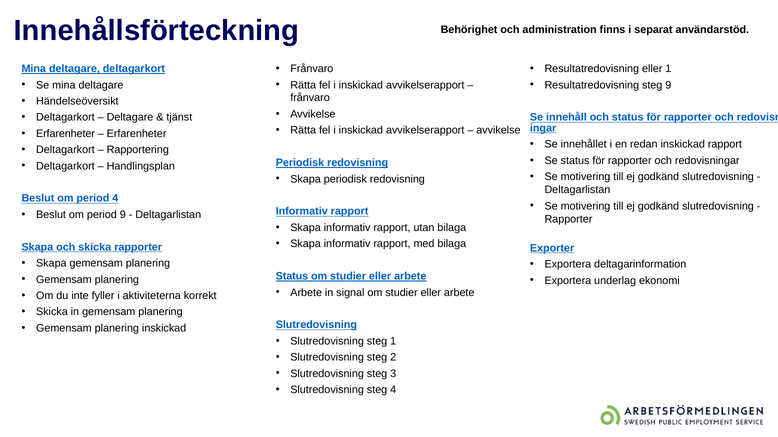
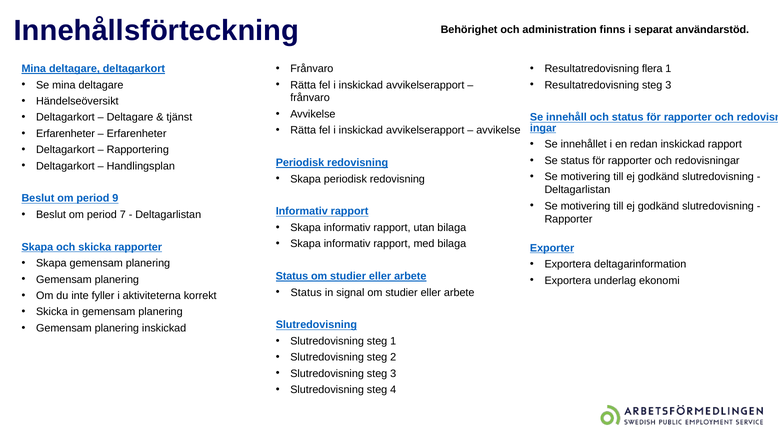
Resultatredovisning eller: eller -> flera
Resultatredovisning steg 9: 9 -> 3
period 4: 4 -> 9
period 9: 9 -> 7
Arbete at (306, 293): Arbete -> Status
